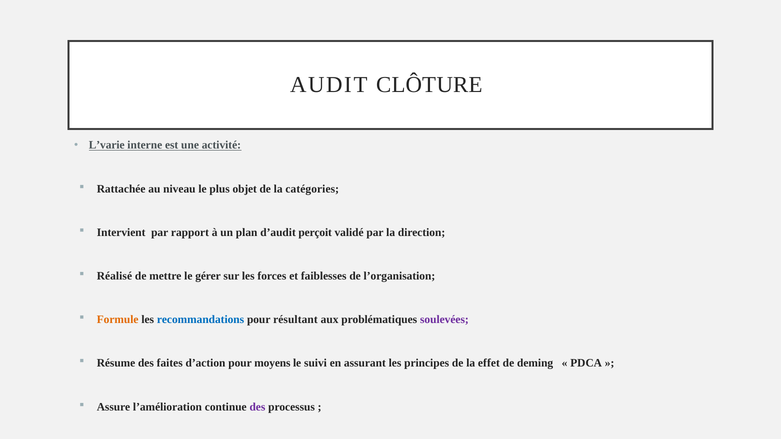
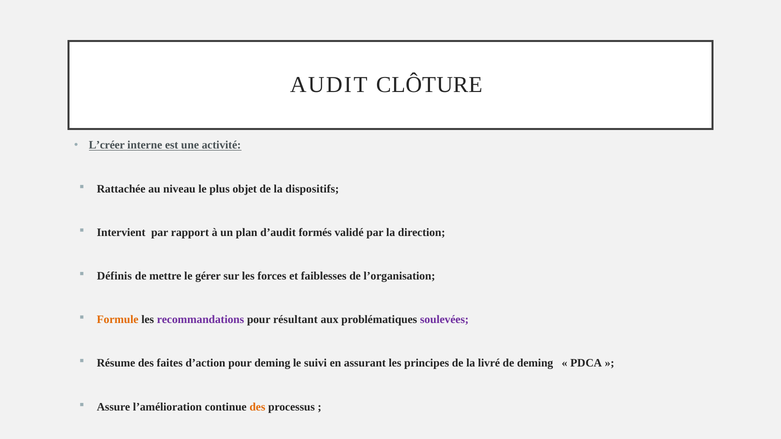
L’varie: L’varie -> L’créer
catégories: catégories -> dispositifs
perçoit: perçoit -> formés
Réalisé: Réalisé -> Définis
recommandations colour: blue -> purple
pour moyens: moyens -> deming
effet: effet -> livré
des at (257, 407) colour: purple -> orange
